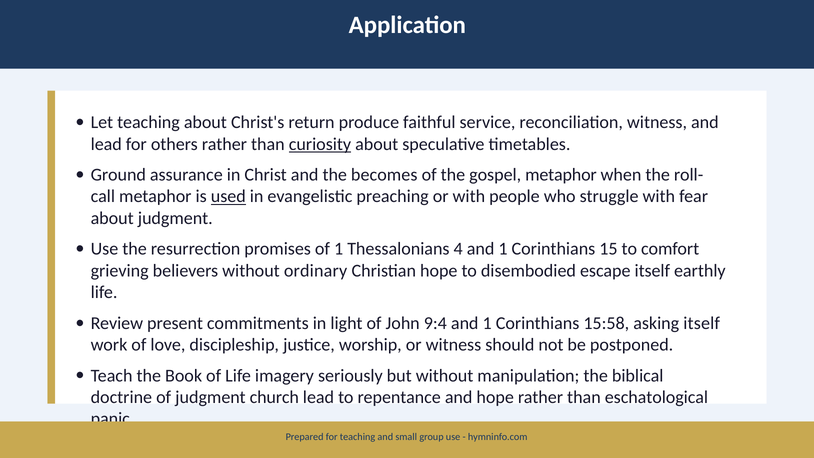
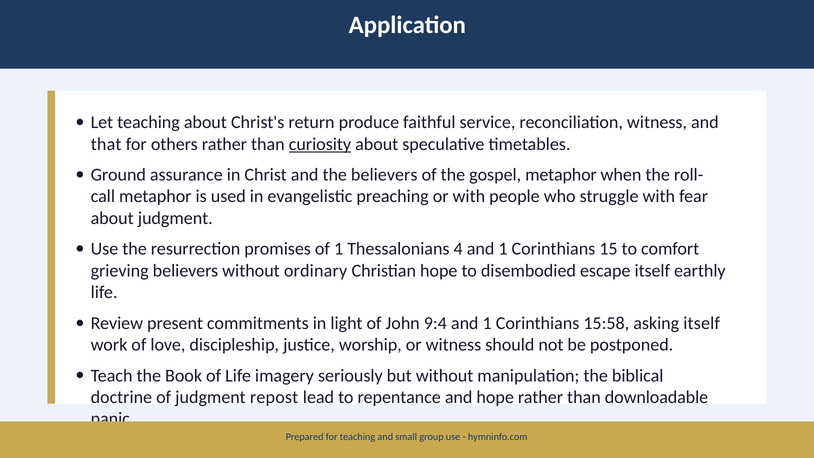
lead at (106, 144): lead -> that
the becomes: becomes -> believers
used underline: present -> none
church: church -> repost
eschatological: eschatological -> downloadable
